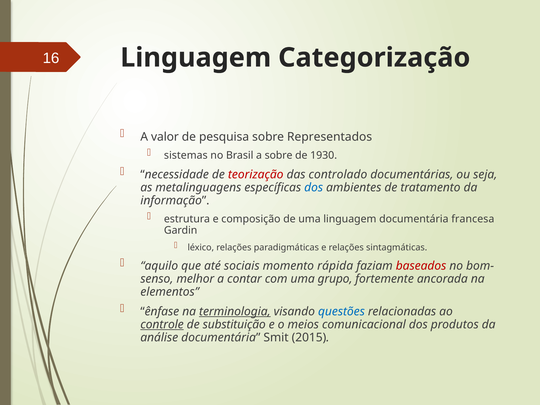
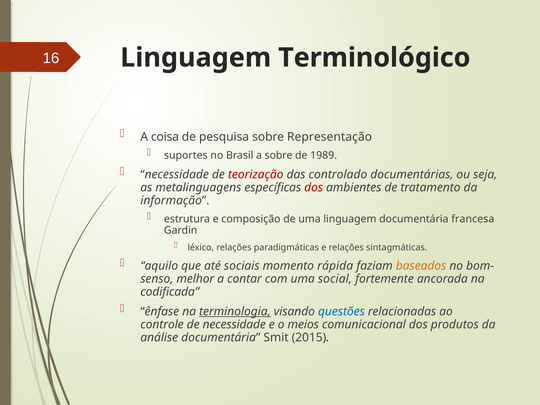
Categorização: Categorização -> Terminológico
valor: valor -> coisa
Representados: Representados -> Representação
sistemas: sistemas -> suportes
1930: 1930 -> 1989
dos at (314, 187) colour: blue -> red
baseados colour: red -> orange
grupo: grupo -> social
elementos: elementos -> codificada
controle underline: present -> none
de substituição: substituição -> necessidade
